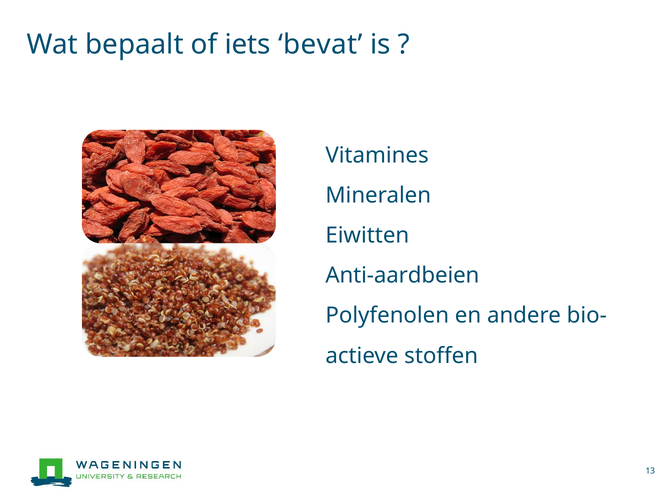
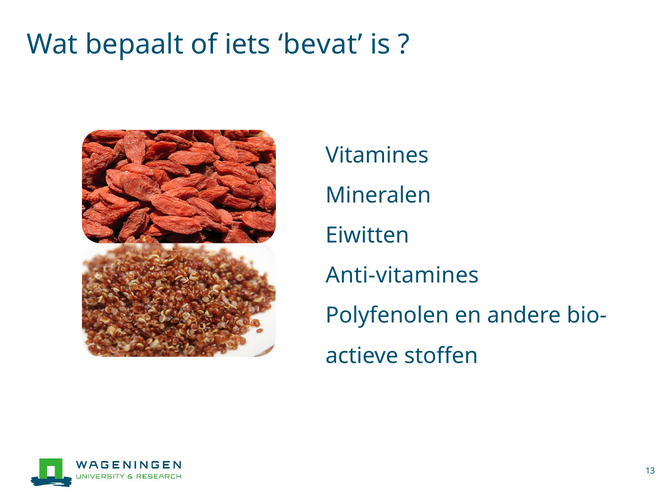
Anti-aardbeien: Anti-aardbeien -> Anti-vitamines
